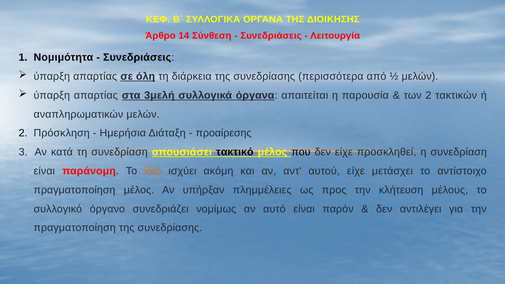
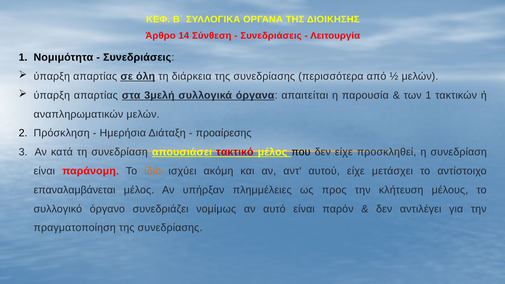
των 2: 2 -> 1
τακτικό colour: black -> red
πραγματοποίηση at (74, 190): πραγματοποίηση -> επαναλαμβάνεται
